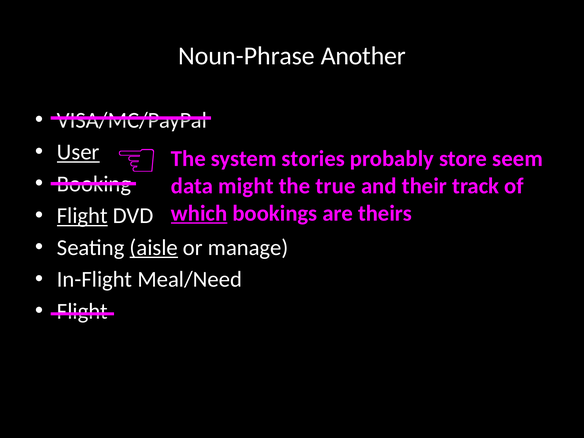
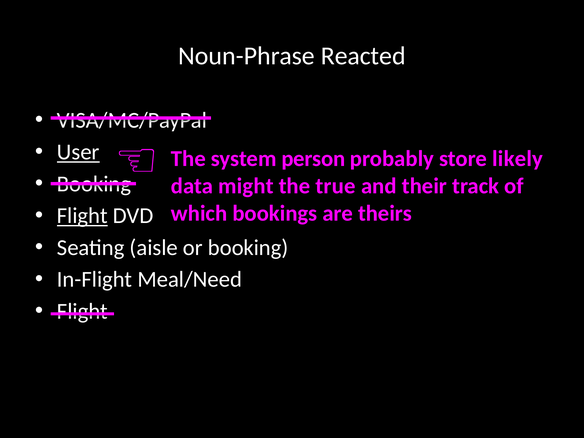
Another: Another -> Reacted
stories: stories -> person
seem: seem -> likely
which underline: present -> none
aisle underline: present -> none
or manage: manage -> booking
